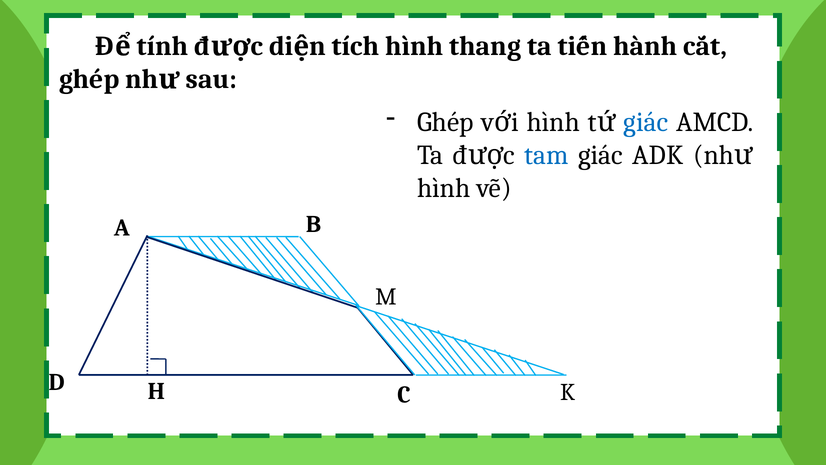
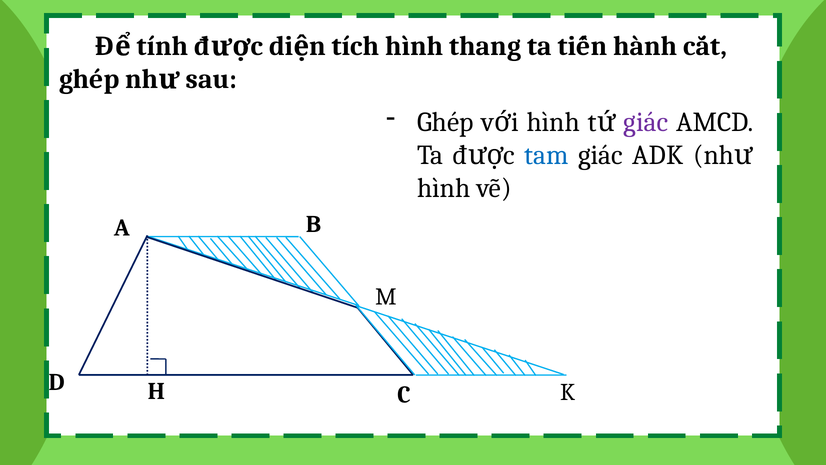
giác at (646, 122) colour: blue -> purple
